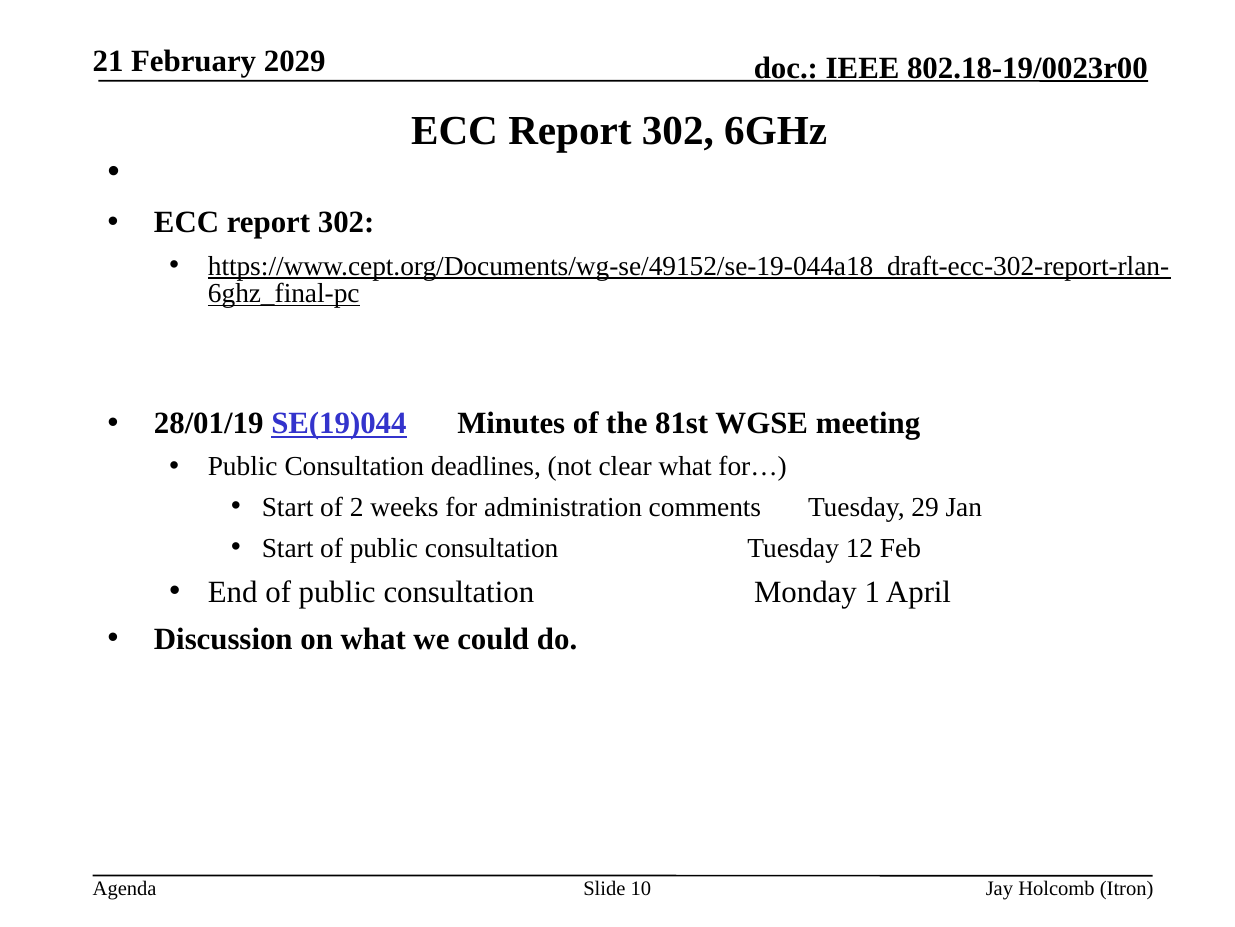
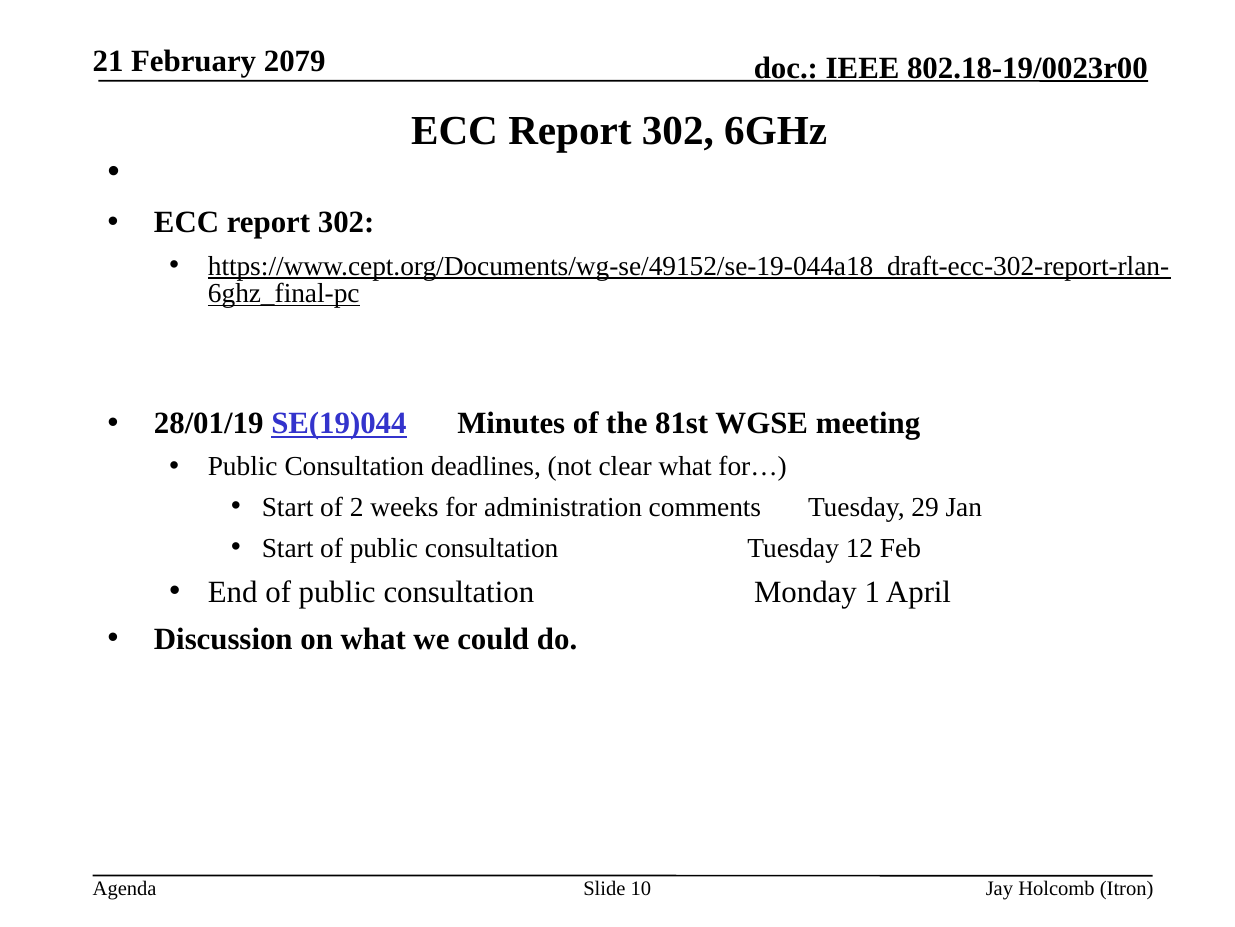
2029: 2029 -> 2079
